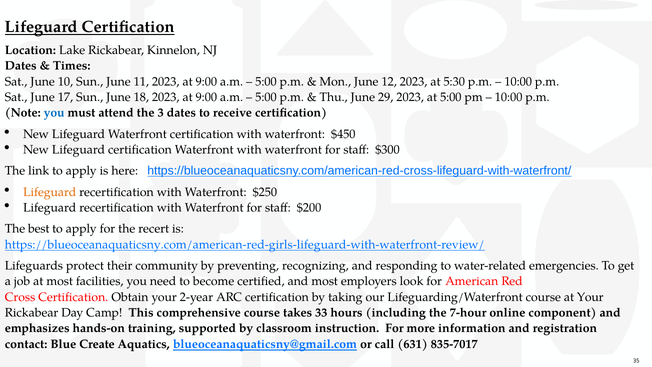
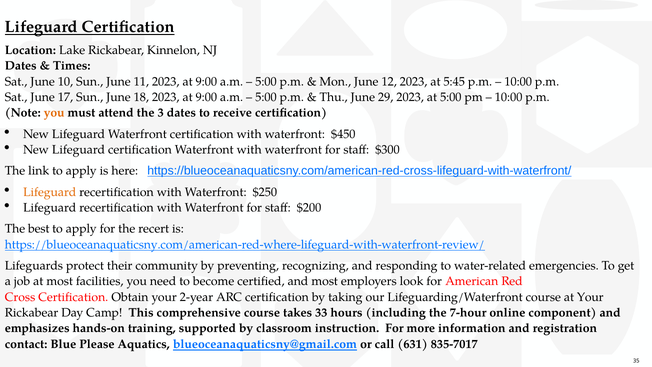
5:30: 5:30 -> 5:45
you at (54, 113) colour: blue -> orange
https://blueoceanaquaticsny.com/american-red-girls-lifeguard-with-waterfront-review/: https://blueoceanaquaticsny.com/american-red-girls-lifeguard-with-waterfront-review/ -> https://blueoceanaquaticsny.com/american-red-where-lifeguard-with-waterfront-review/
Create: Create -> Please
